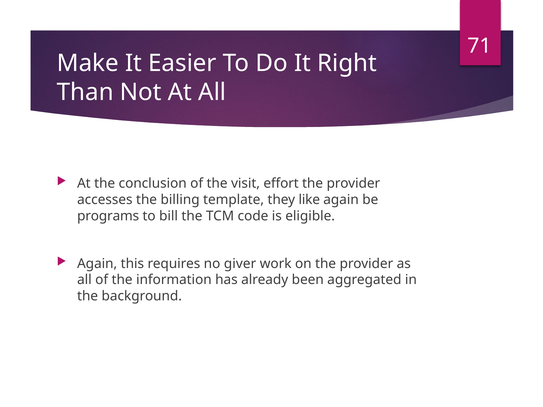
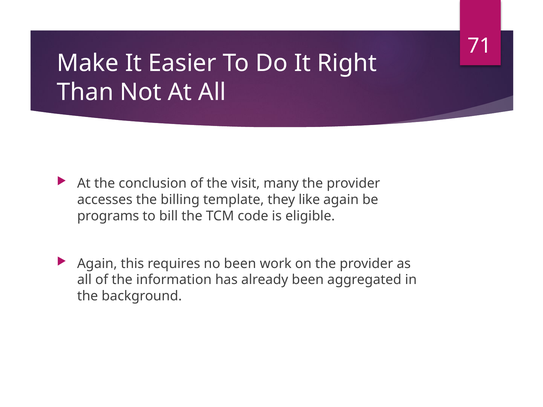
effort: effort -> many
no giver: giver -> been
